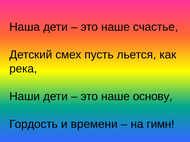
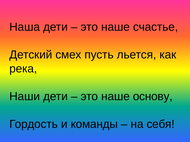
времени: времени -> команды
гимн: гимн -> себя
